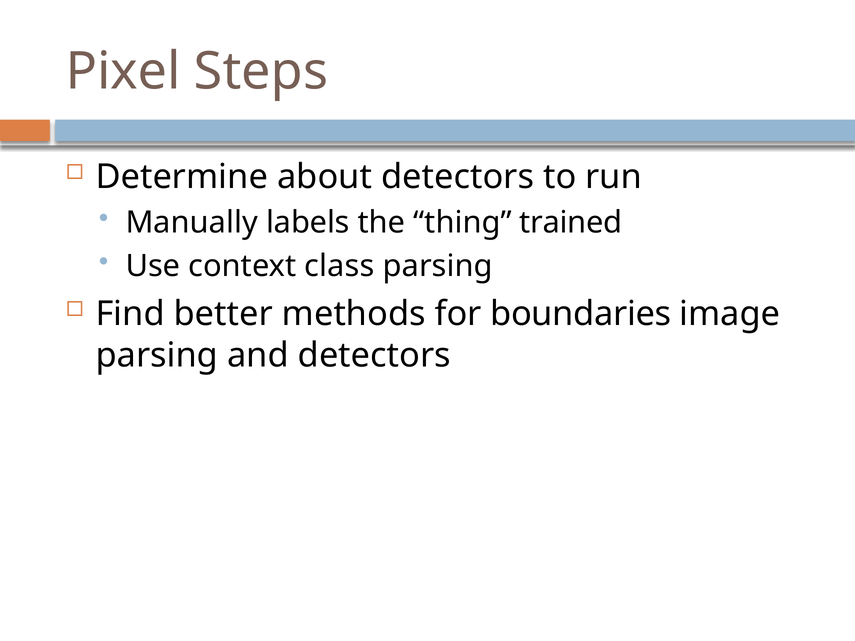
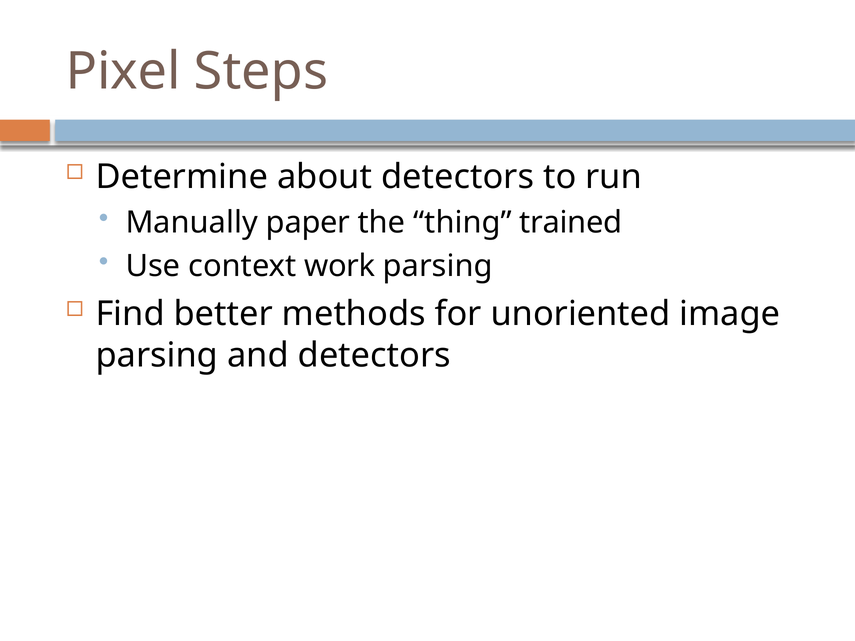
labels: labels -> paper
class: class -> work
boundaries: boundaries -> unoriented
